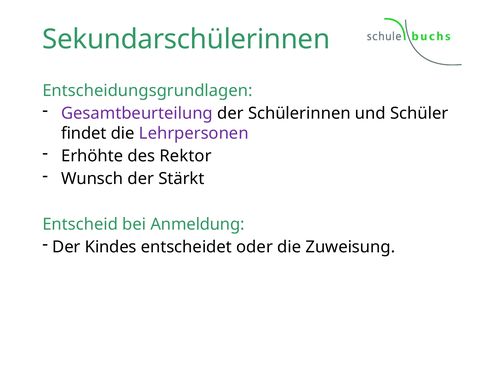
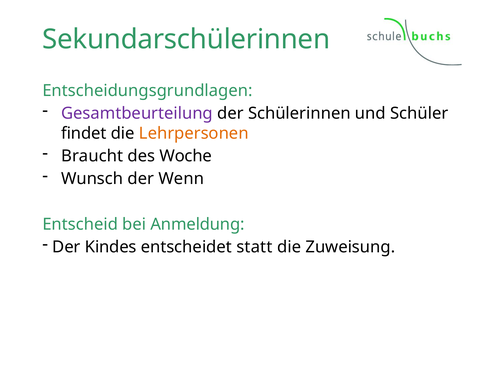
Lehrpersonen colour: purple -> orange
Erhöhte: Erhöhte -> Braucht
Rektor: Rektor -> Woche
Stärkt: Stärkt -> Wenn
oder: oder -> statt
